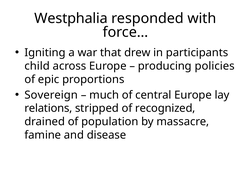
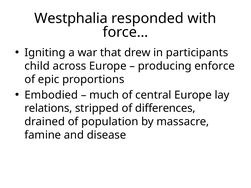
policies: policies -> enforce
Sovereign: Sovereign -> Embodied
recognized: recognized -> differences
